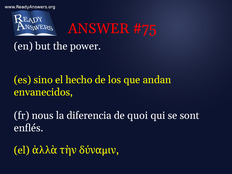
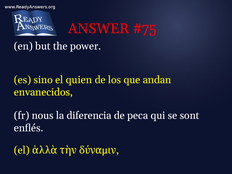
hecho: hecho -> quien
quoi: quoi -> peca
